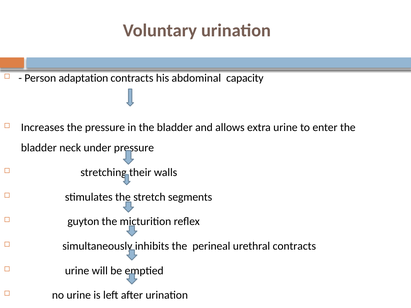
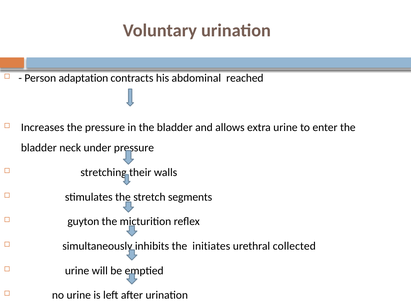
capacity: capacity -> reached
perineal: perineal -> initiates
urethral contracts: contracts -> collected
